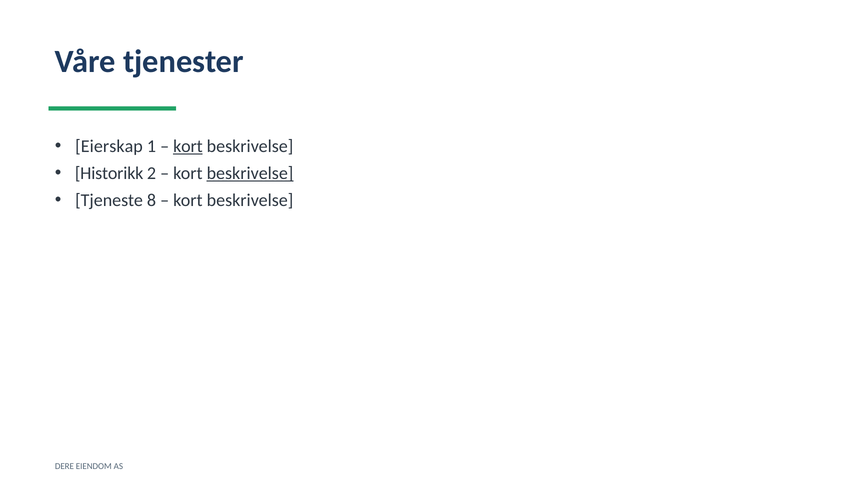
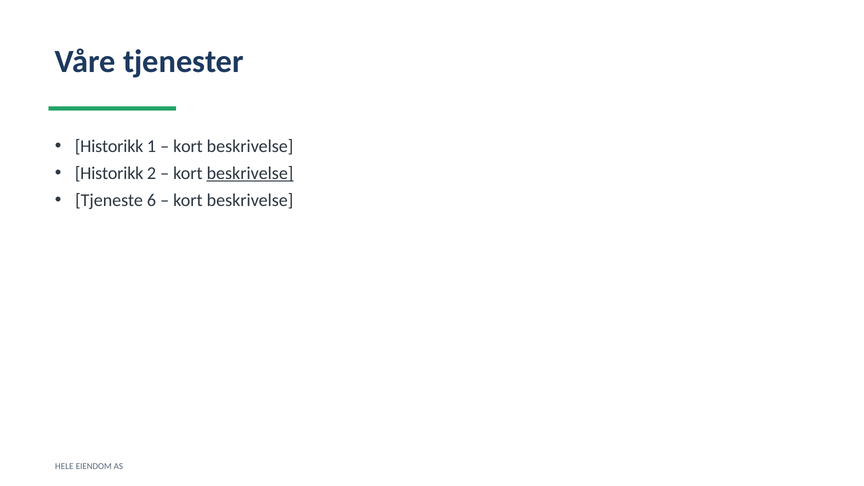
Eierskap at (109, 146): Eierskap -> Historikk
kort at (188, 146) underline: present -> none
8: 8 -> 6
DERE: DERE -> HELE
